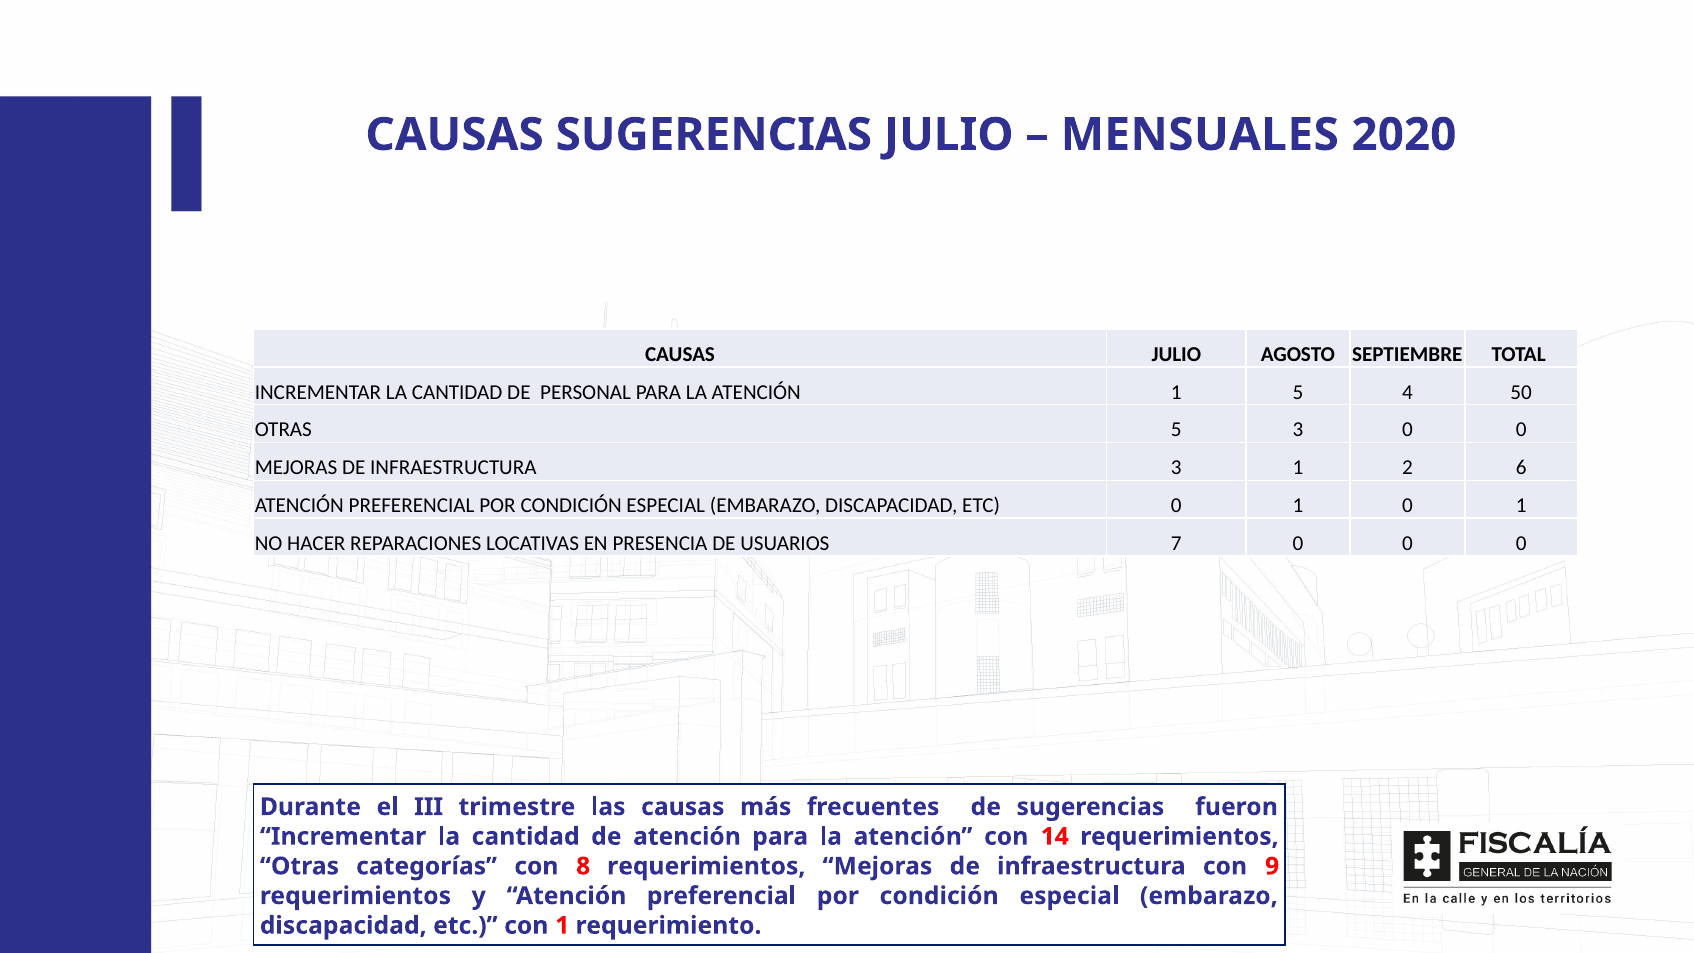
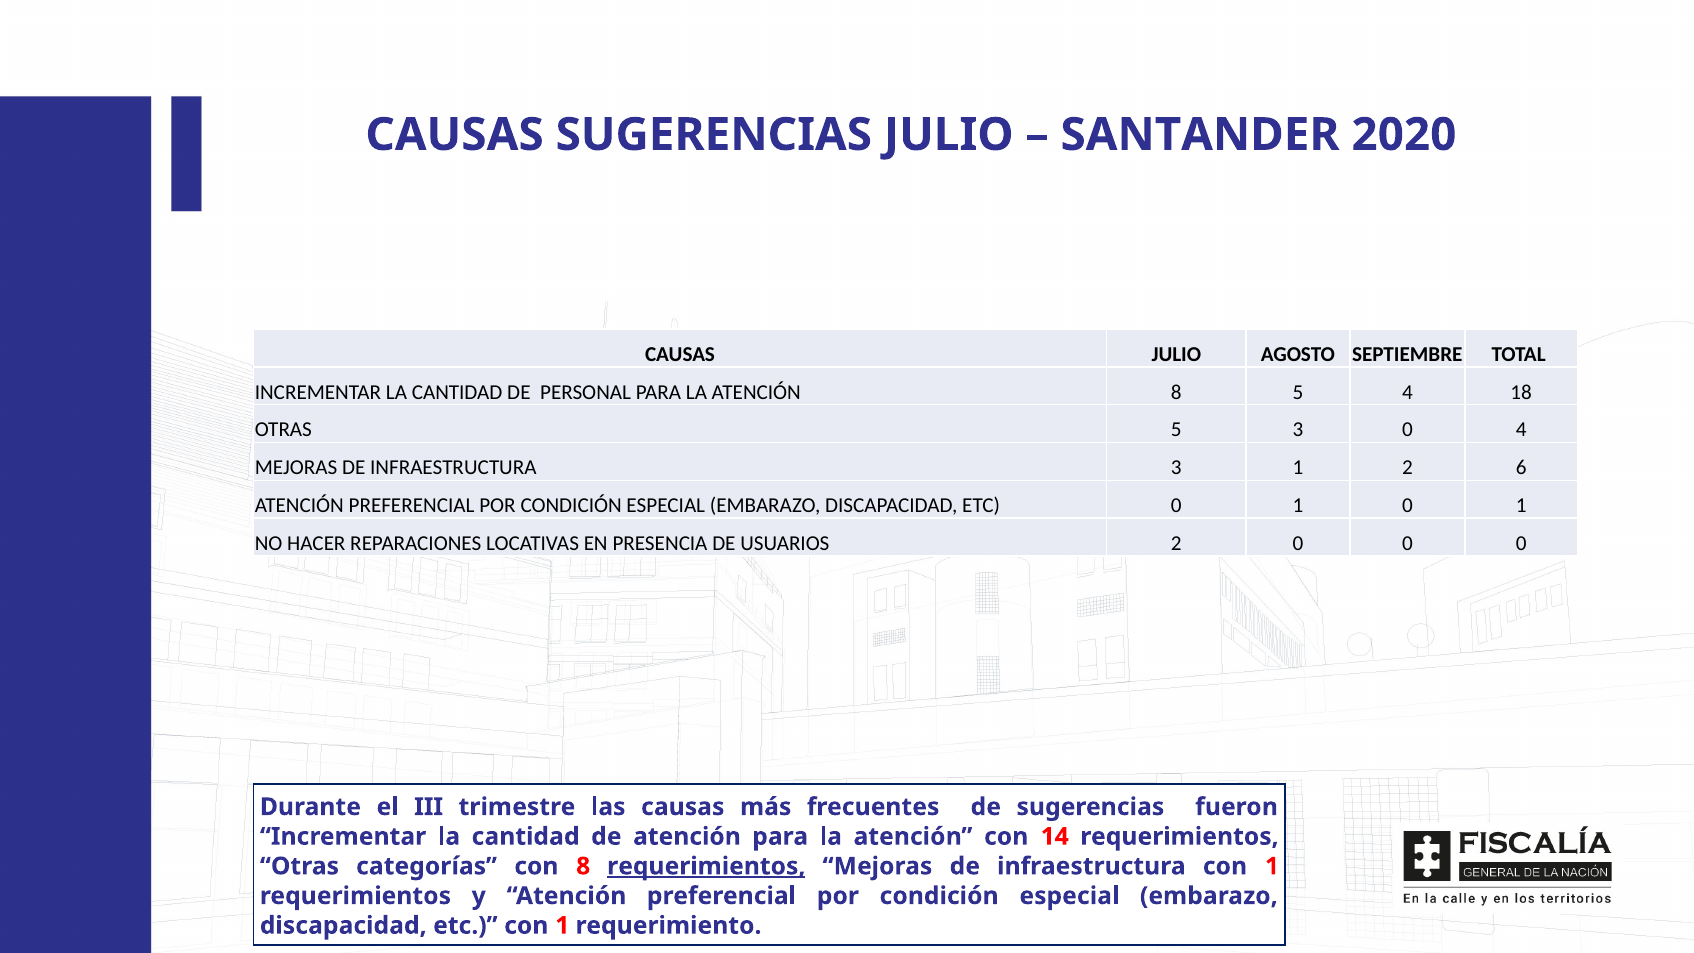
MENSUALES: MENSUALES -> SANTANDER
ATENCIÓN 1: 1 -> 8
50: 50 -> 18
3 0 0: 0 -> 4
USUARIOS 7: 7 -> 2
requerimientos at (706, 866) underline: none -> present
infraestructura con 9: 9 -> 1
